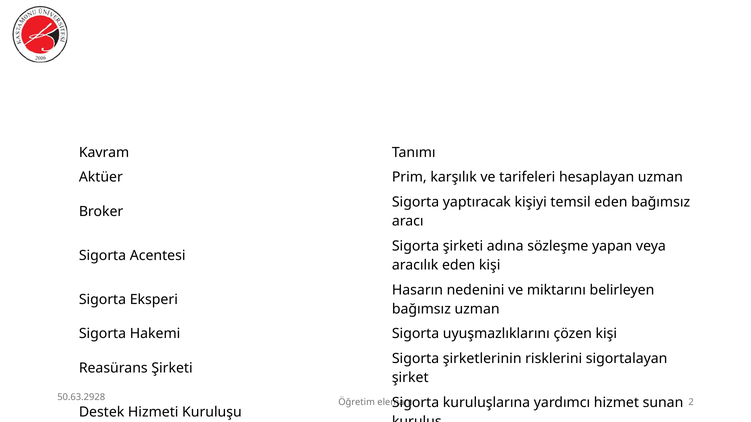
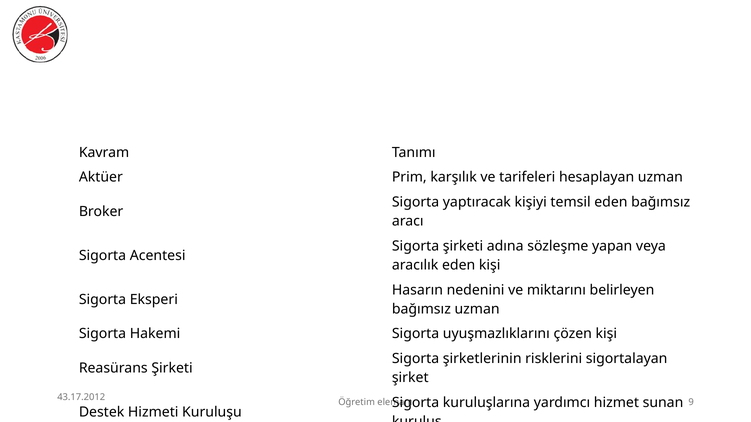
50.63.2928: 50.63.2928 -> 43.17.2012
2: 2 -> 9
